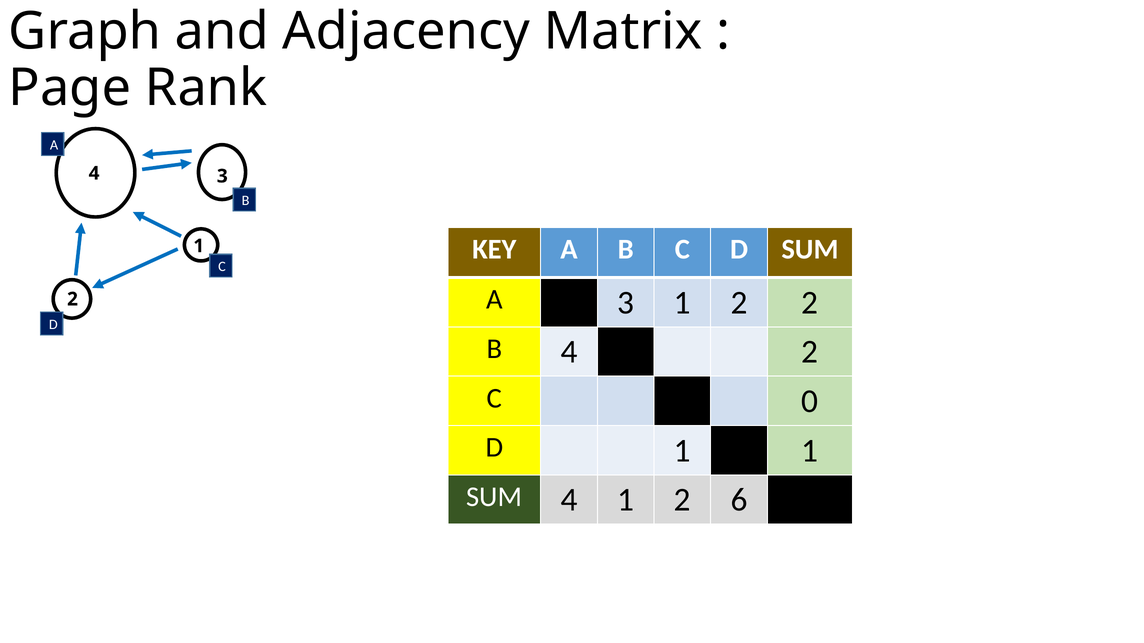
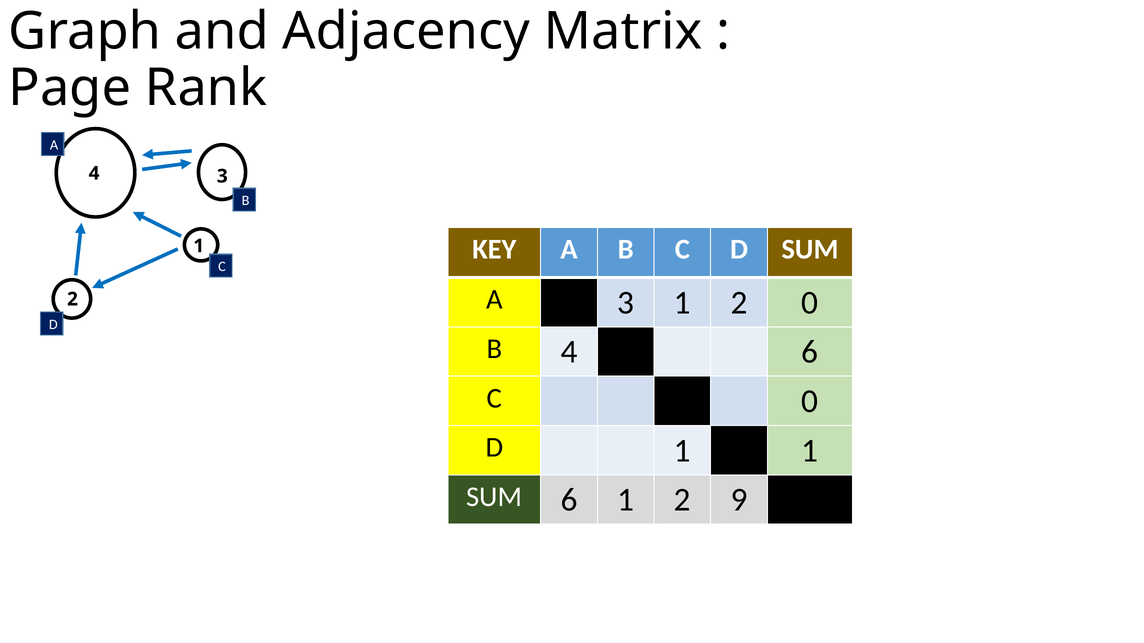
2 2: 2 -> 0
4 2: 2 -> 6
SUM 4: 4 -> 6
6: 6 -> 9
